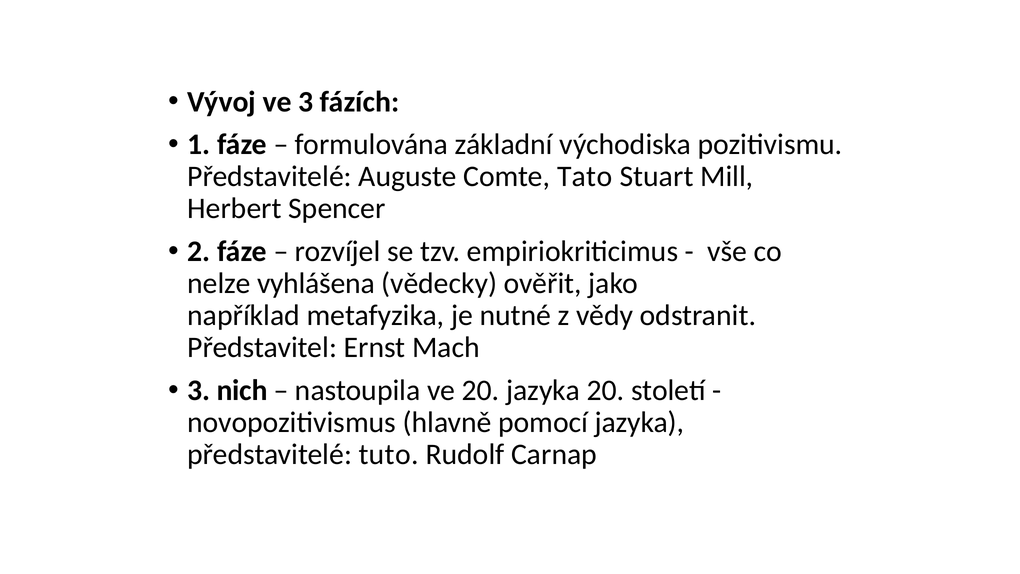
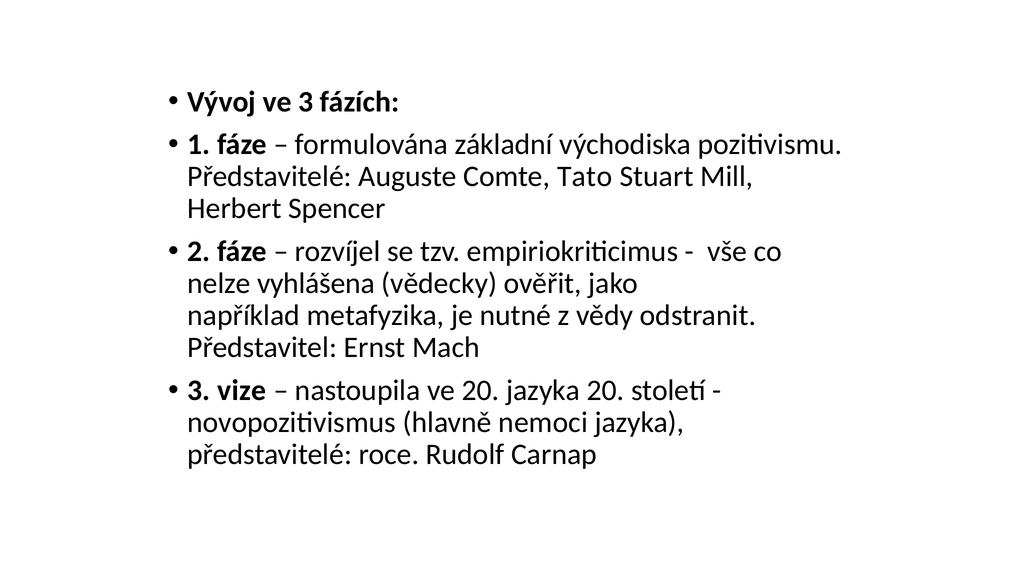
nich: nich -> vize
pomocí: pomocí -> nemoci
tuto: tuto -> roce
